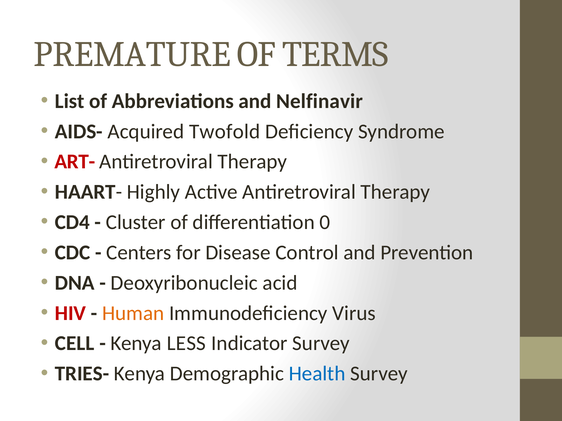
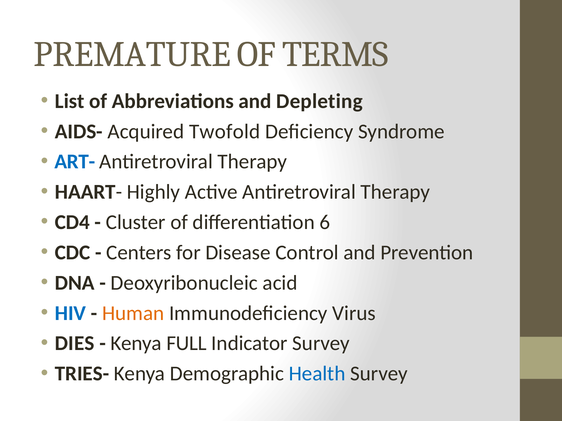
Nelfinavir: Nelfinavir -> Depleting
ART- colour: red -> blue
0: 0 -> 6
HIV colour: red -> blue
CELL: CELL -> DIES
LESS: LESS -> FULL
